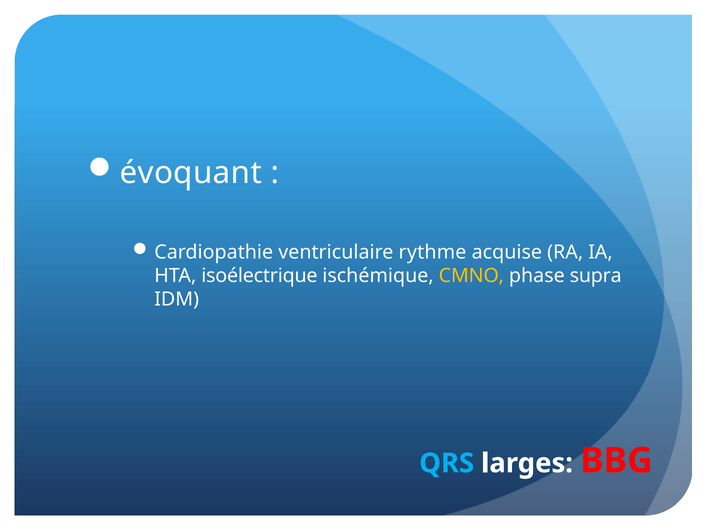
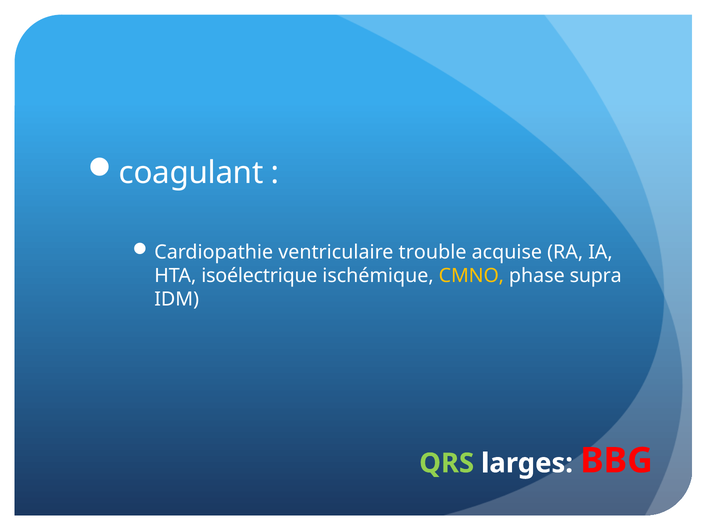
évoquant: évoquant -> coagulant
rythme: rythme -> trouble
QRS colour: light blue -> light green
